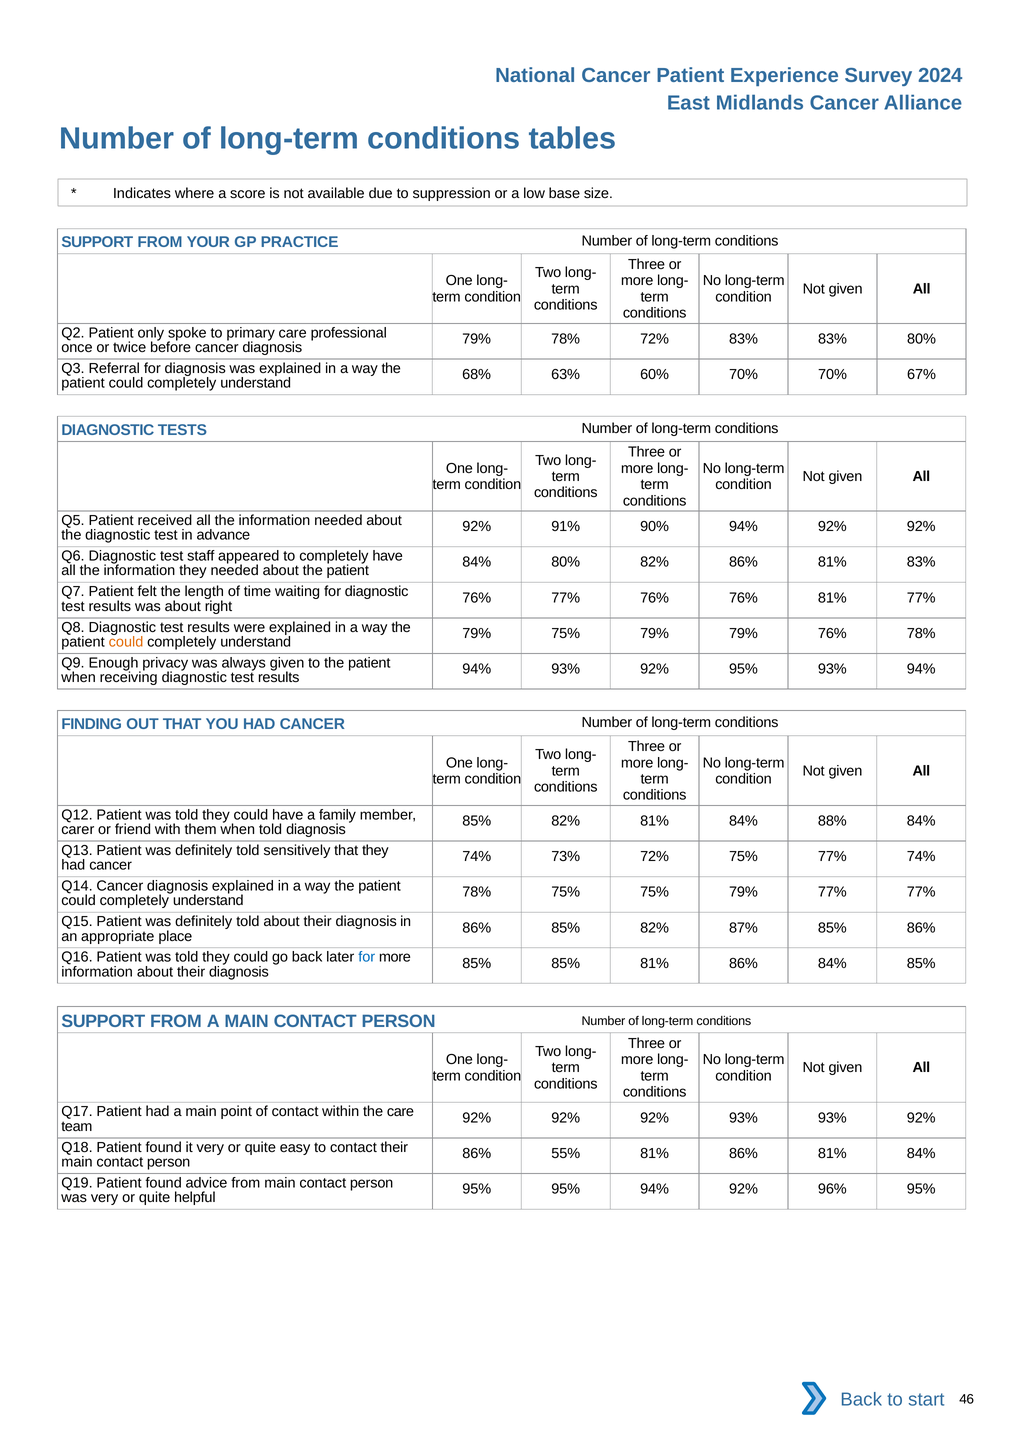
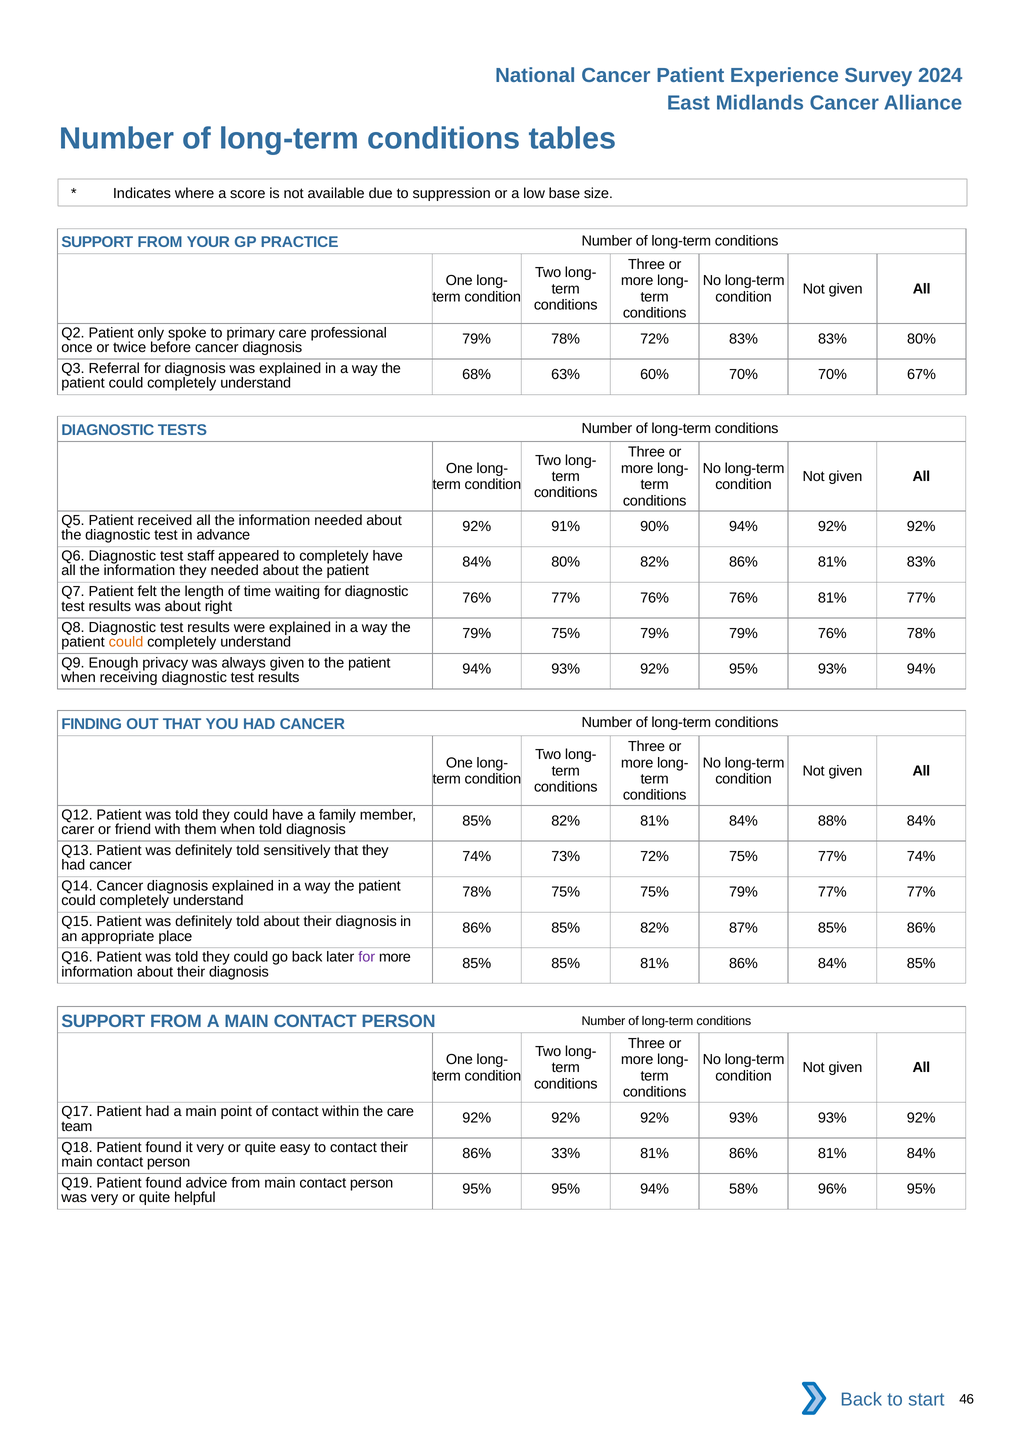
for at (367, 957) colour: blue -> purple
55%: 55% -> 33%
95% 94% 92%: 92% -> 58%
